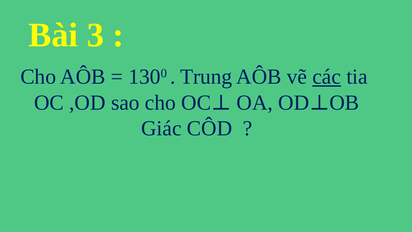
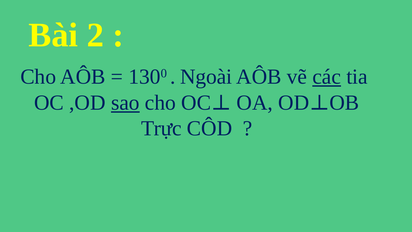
3: 3 -> 2
Trung: Trung -> Ngoài
sao underline: none -> present
Giác: Giác -> Trực
